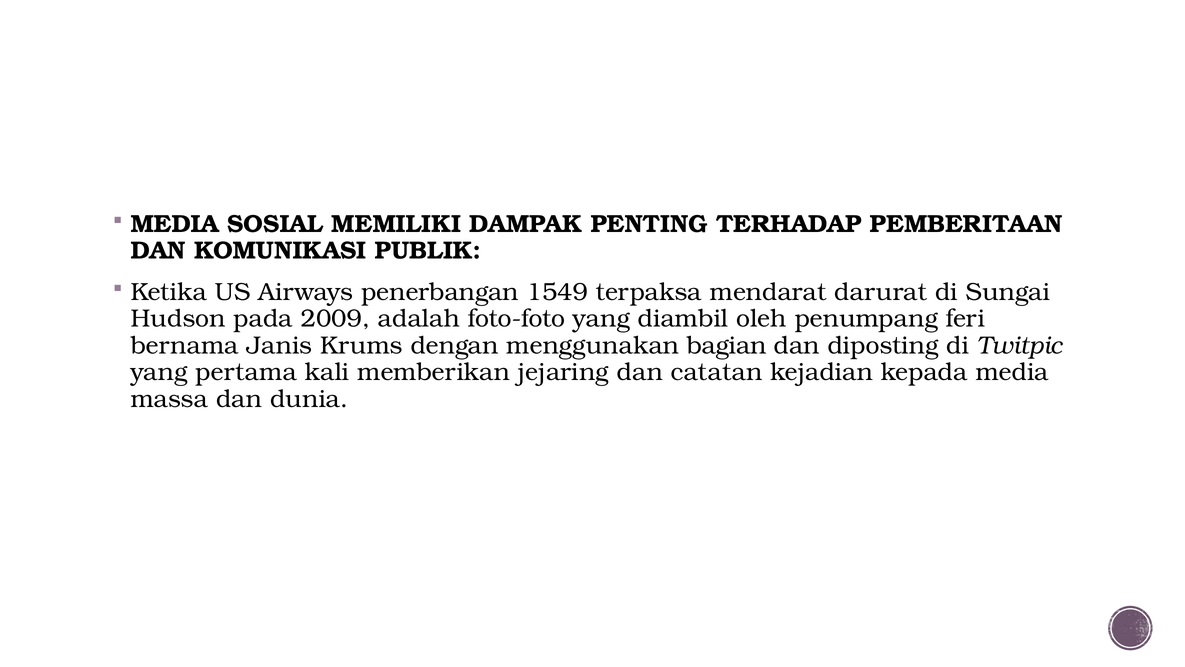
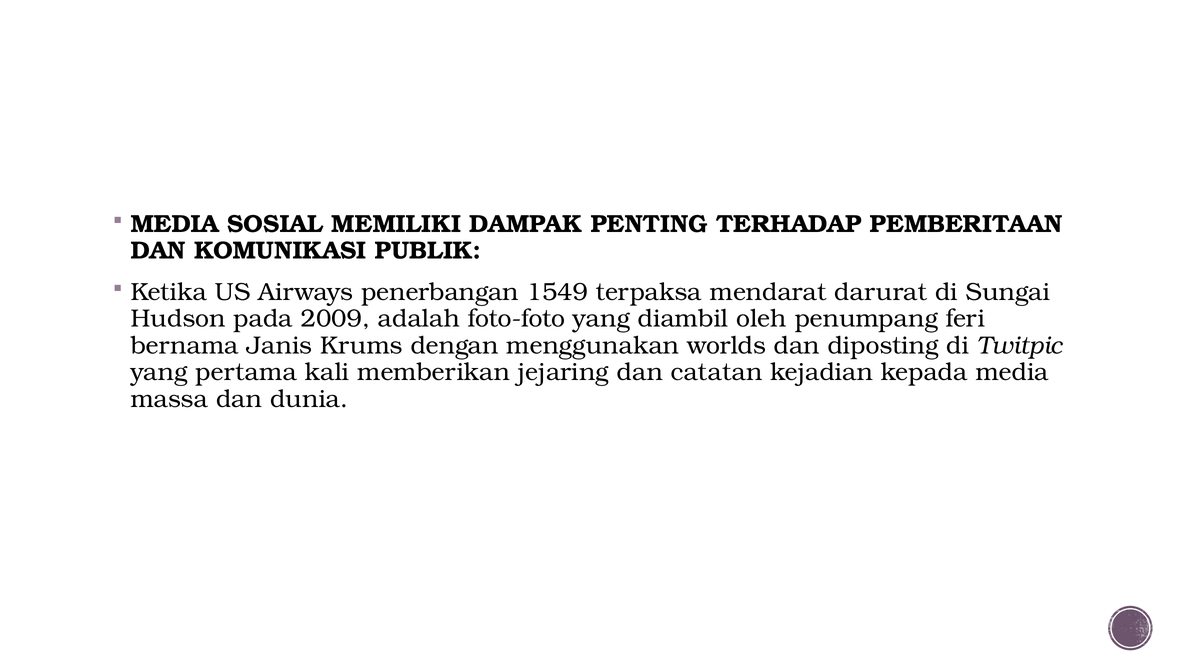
bagian: bagian -> worlds
